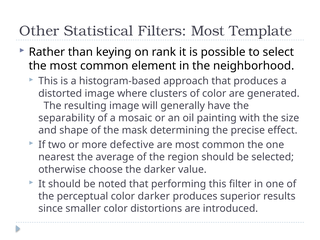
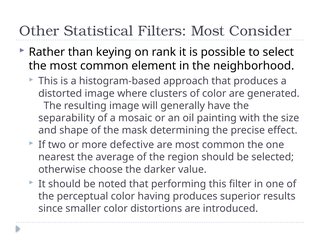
Template: Template -> Consider
color darker: darker -> having
